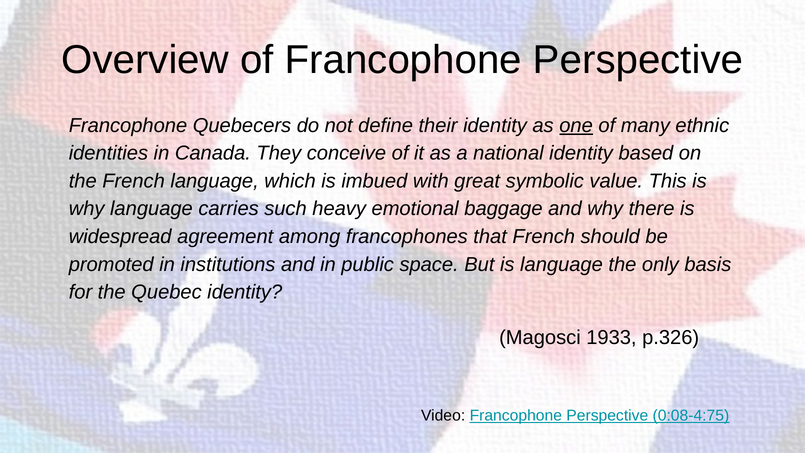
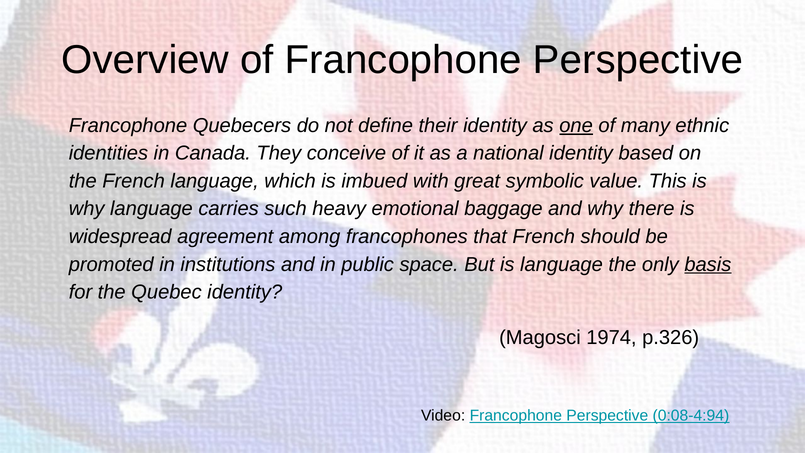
basis underline: none -> present
1933: 1933 -> 1974
0:08-4:75: 0:08-4:75 -> 0:08-4:94
